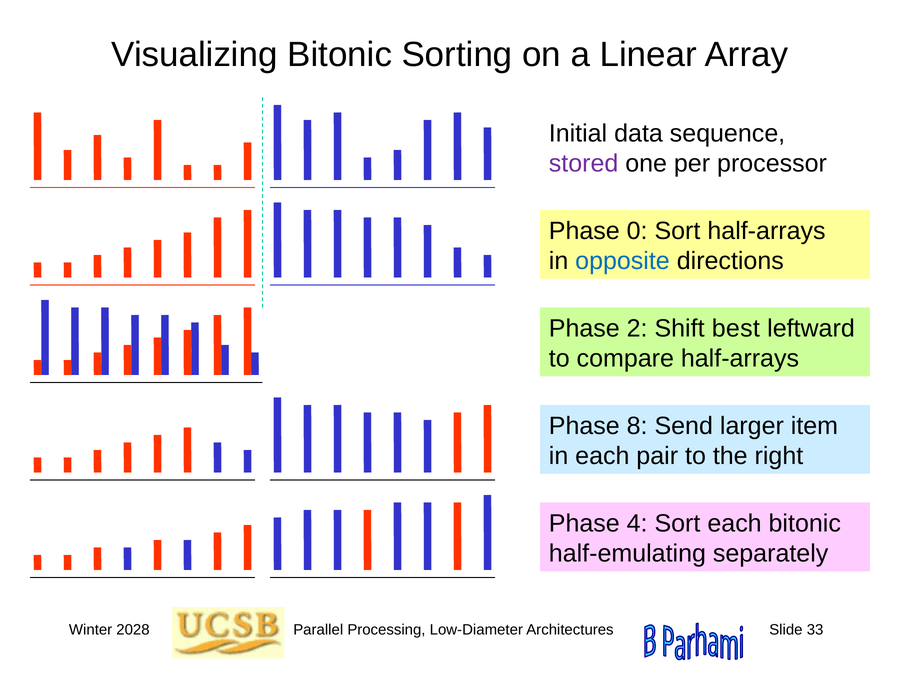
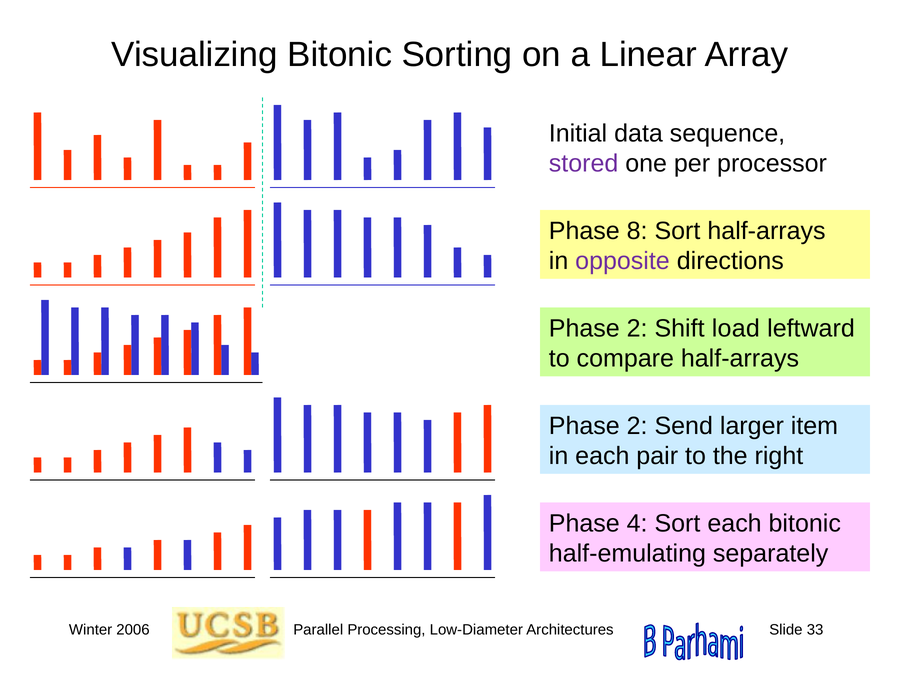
0: 0 -> 8
opposite colour: blue -> purple
best: best -> load
8 at (637, 426): 8 -> 2
2028: 2028 -> 2006
